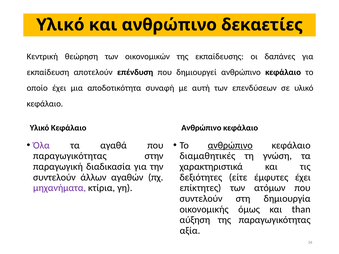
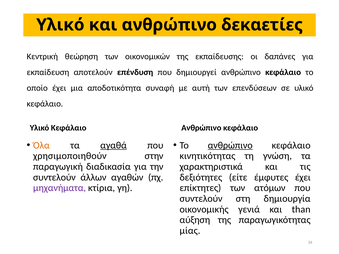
Όλα colour: purple -> orange
αγαθά underline: none -> present
παραγωγικότητας at (70, 156): παραγωγικότητας -> χρησιμοποιηθούν
διαμαθητικές: διαμαθητικές -> κινητικότητας
όμως: όμως -> γενιά
αξία: αξία -> μίας
